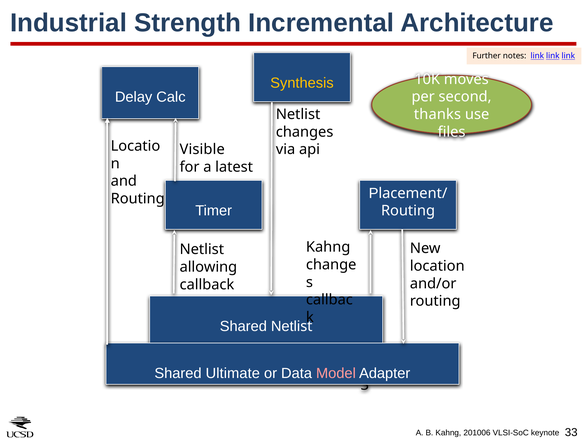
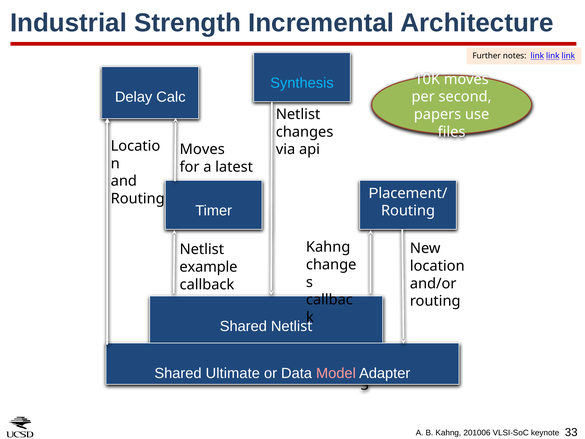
Synthesis colour: yellow -> light blue
thanks: thanks -> papers
Visible at (202, 149): Visible -> Moves
allowing: allowing -> example
